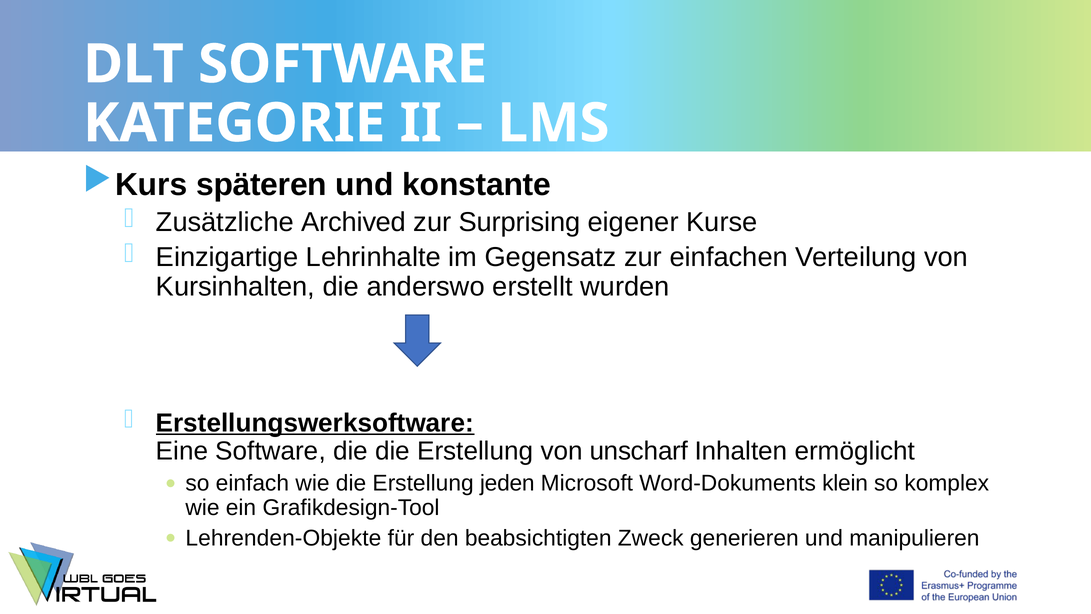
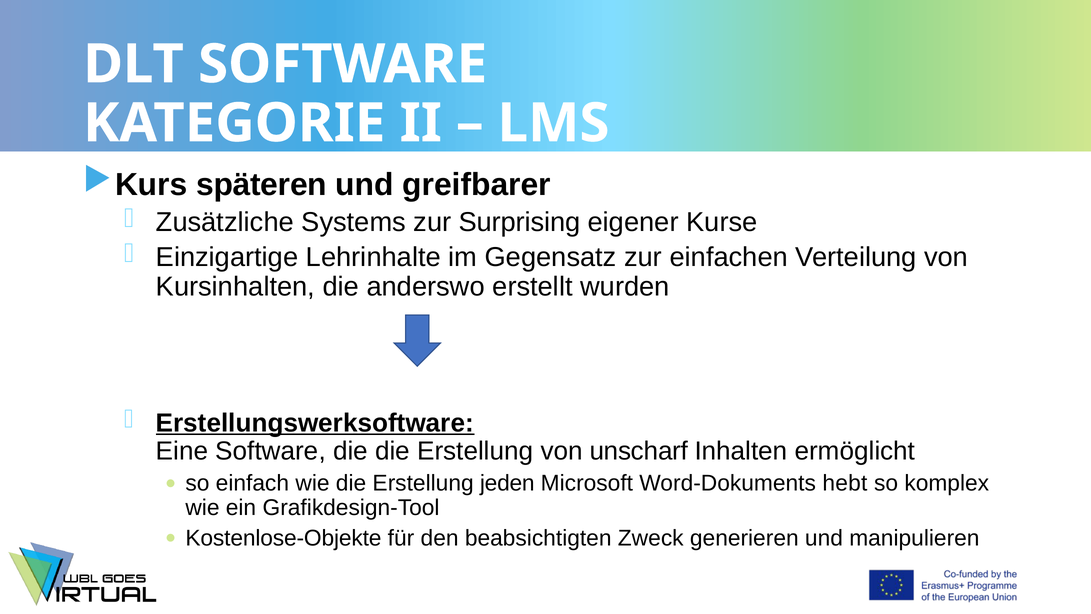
konstante: konstante -> greifbarer
Archived: Archived -> Systems
klein: klein -> hebt
Lehrenden-Objekte: Lehrenden-Objekte -> Kostenlose-Objekte
